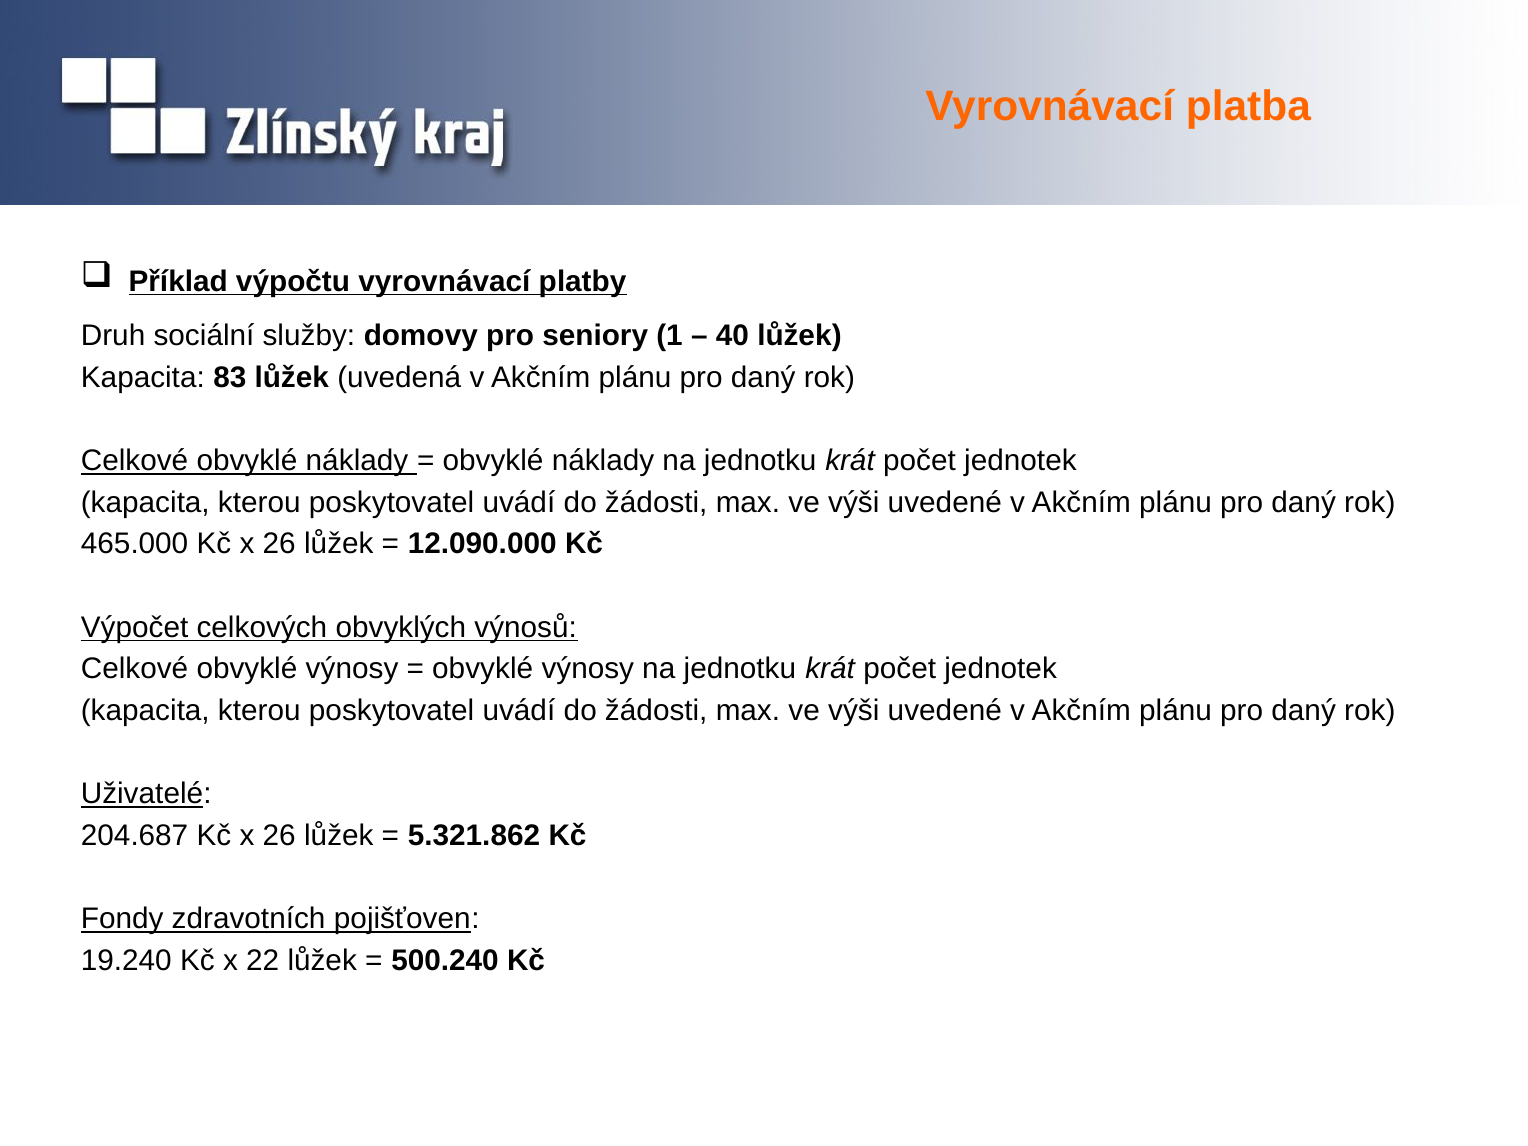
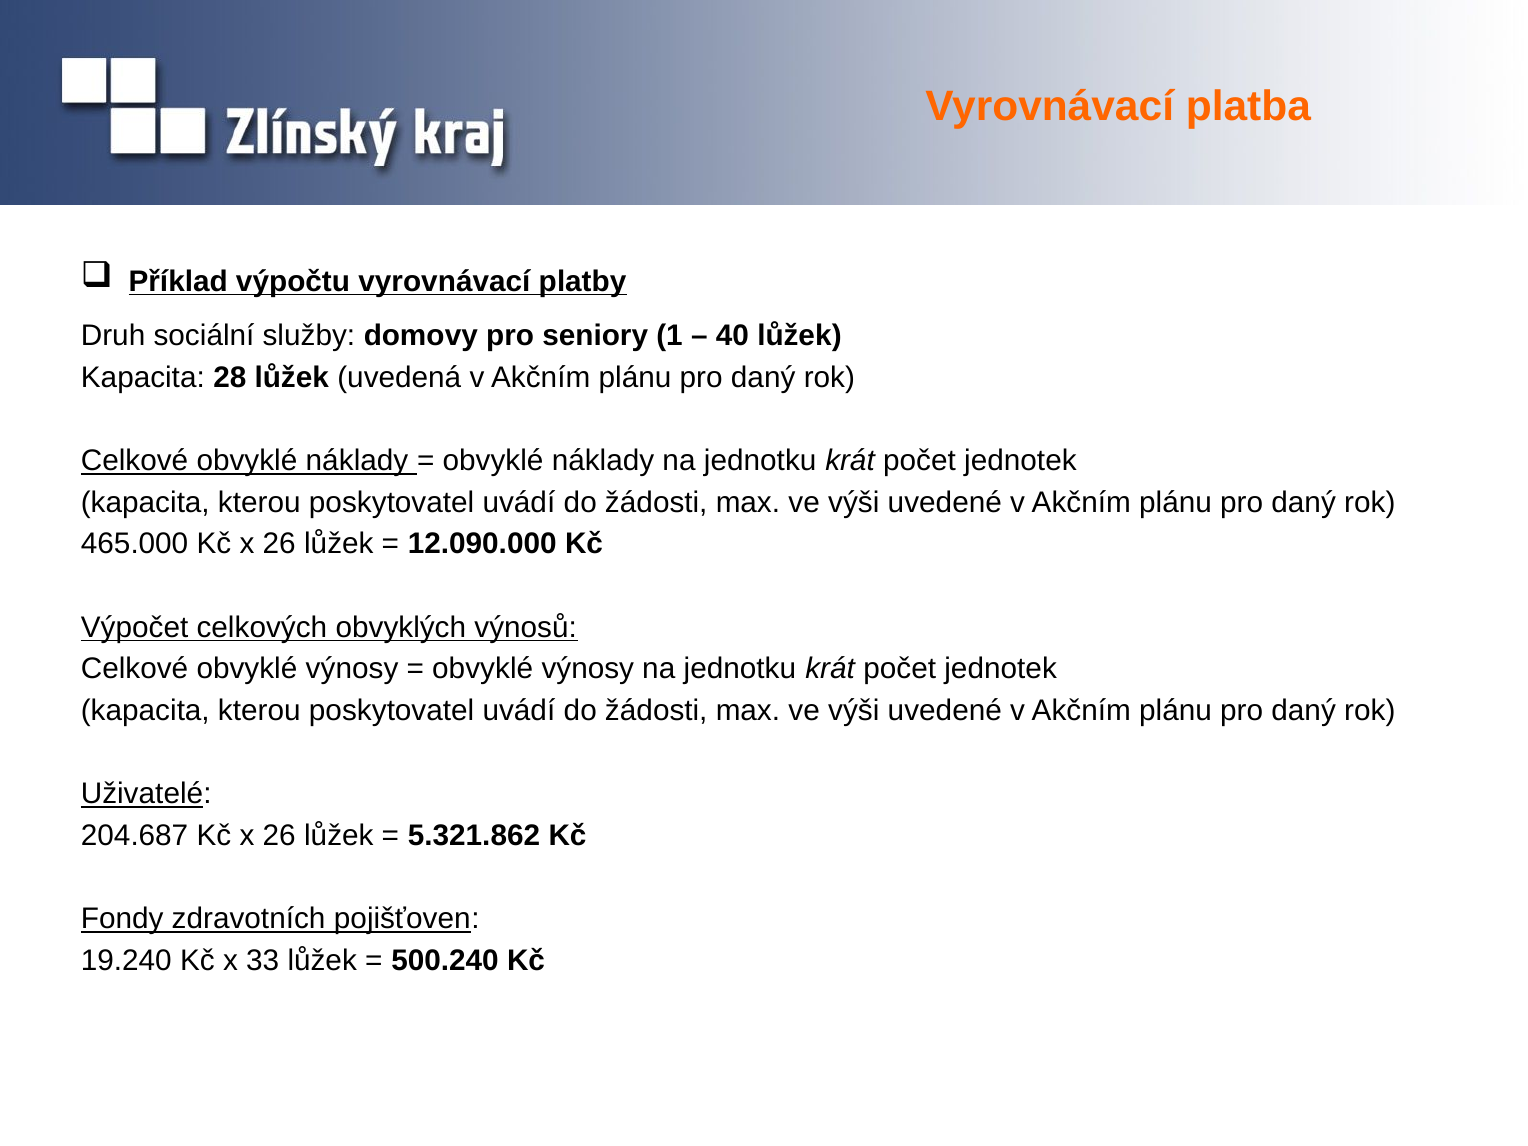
83: 83 -> 28
22: 22 -> 33
